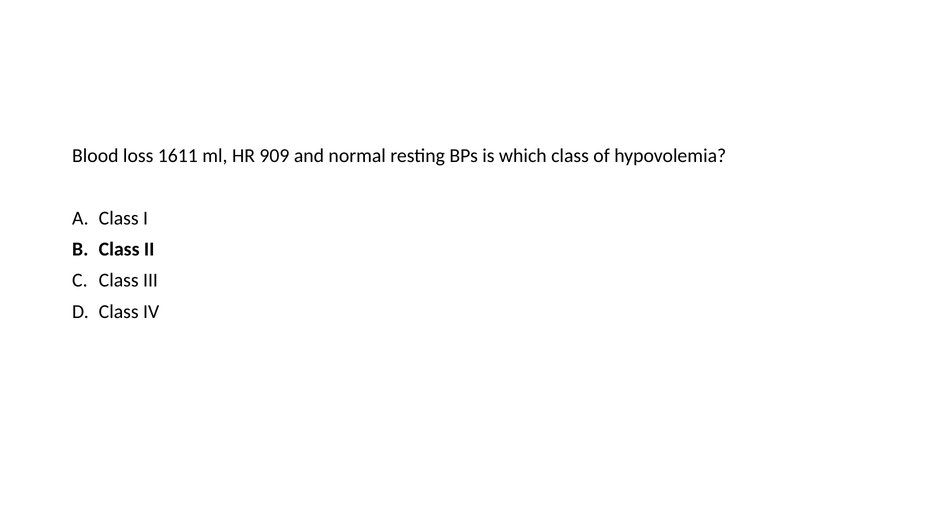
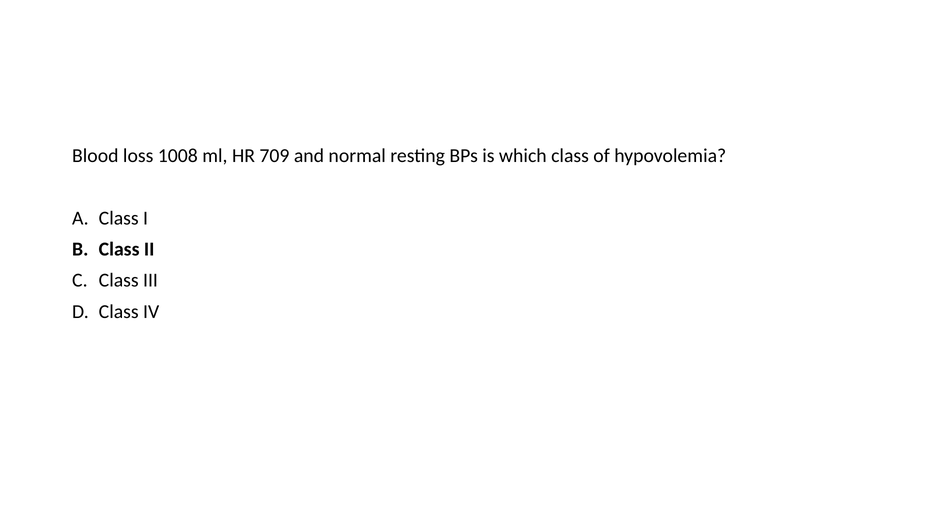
1611: 1611 -> 1008
909: 909 -> 709
